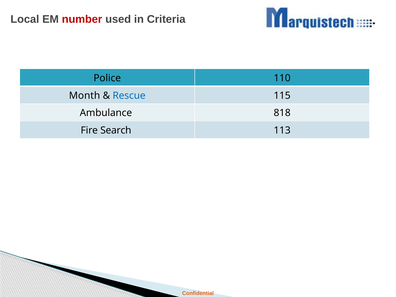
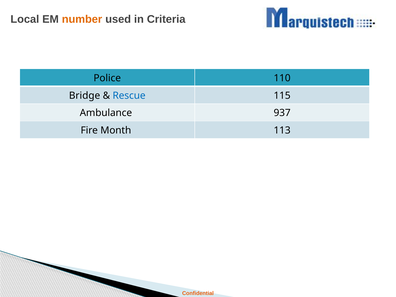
number colour: red -> orange
Month: Month -> Bridge
818: 818 -> 937
Search: Search -> Month
